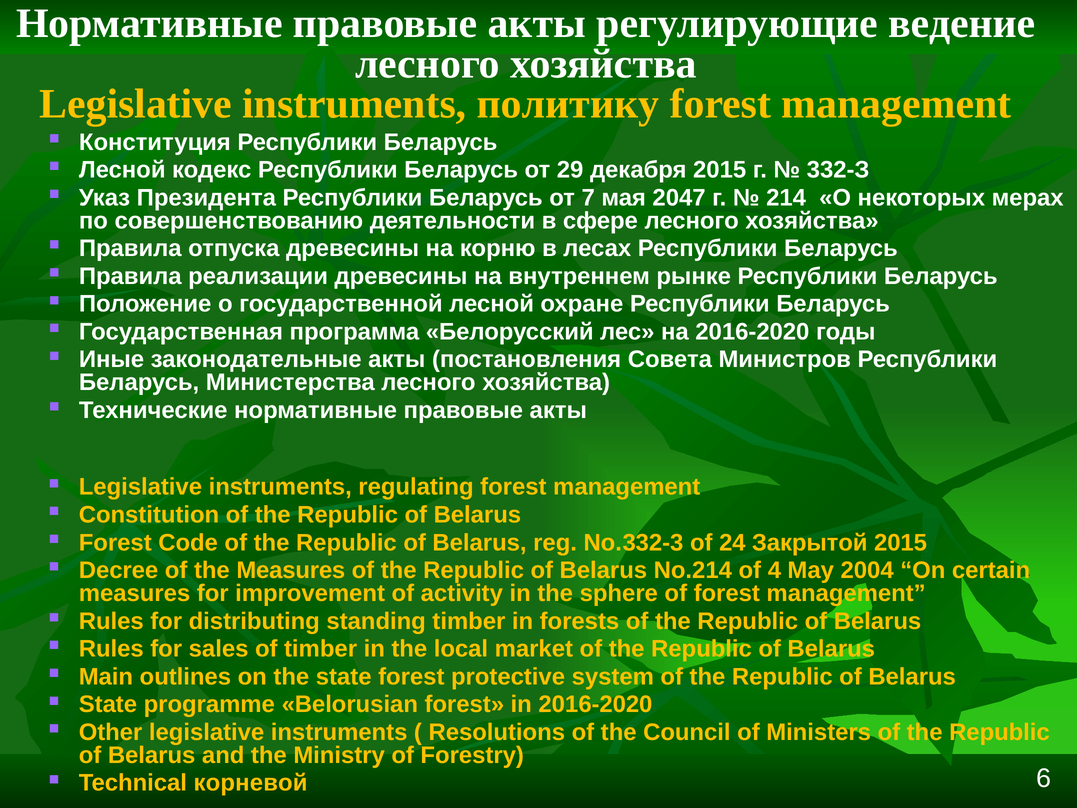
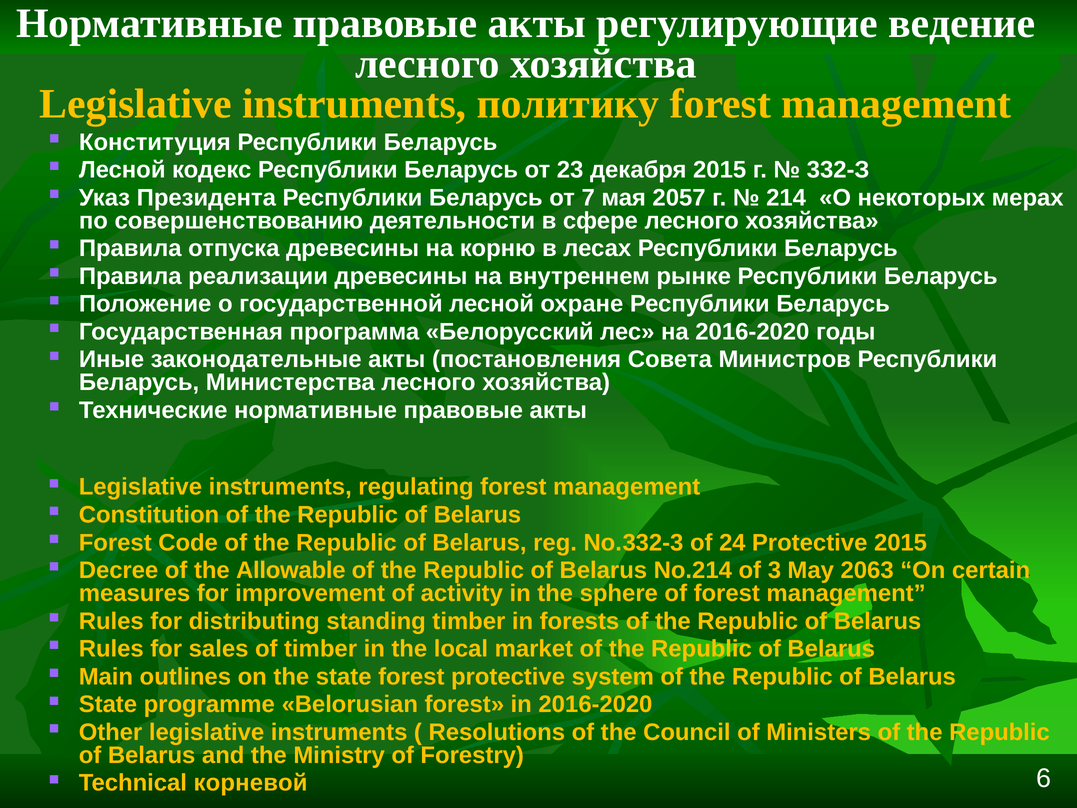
29: 29 -> 23
2047: 2047 -> 2057
24 Закрытой: Закрытой -> Protective
the Measures: Measures -> Allowable
4: 4 -> 3
2004: 2004 -> 2063
